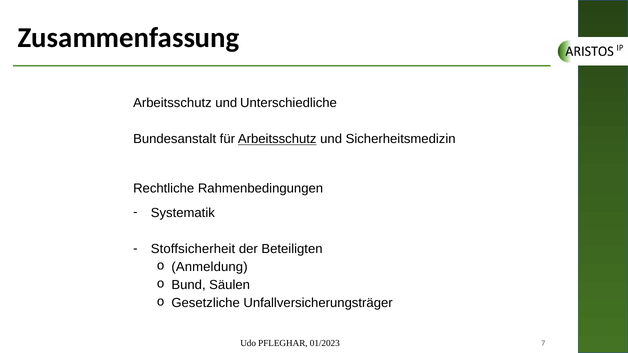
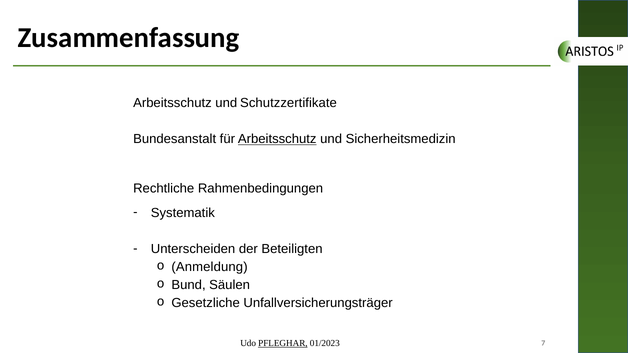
Unterschiedliche: Unterschiedliche -> Schutzzertifikate
Stoffsicherheit: Stoffsicherheit -> Unterscheiden
PFLEGHAR underline: none -> present
